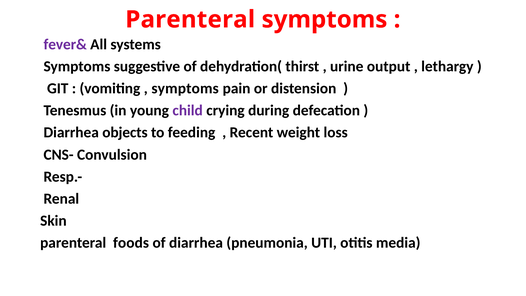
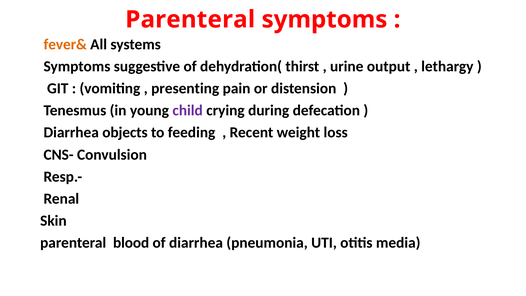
fever& colour: purple -> orange
symptoms at (185, 88): symptoms -> presenting
foods: foods -> blood
